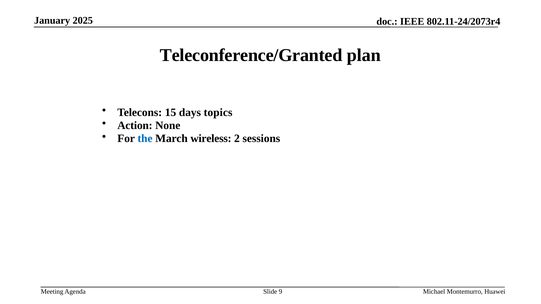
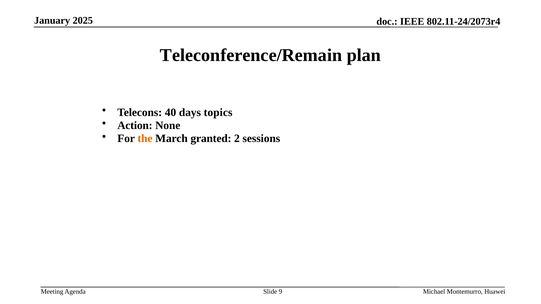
Teleconference/Granted: Teleconference/Granted -> Teleconference/Remain
15: 15 -> 40
the colour: blue -> orange
wireless: wireless -> granted
